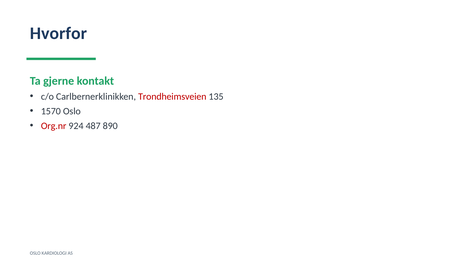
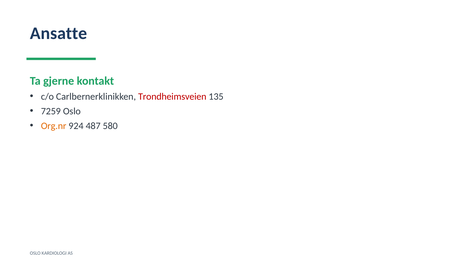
Hvorfor: Hvorfor -> Ansatte
1570: 1570 -> 7259
Org.nr colour: red -> orange
890: 890 -> 580
